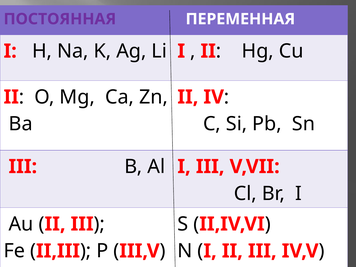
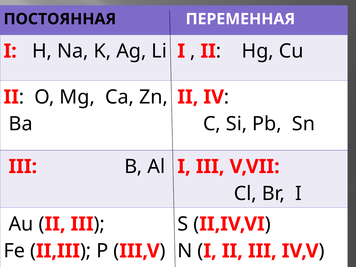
ПОСТОЯННАЯ colour: purple -> black
